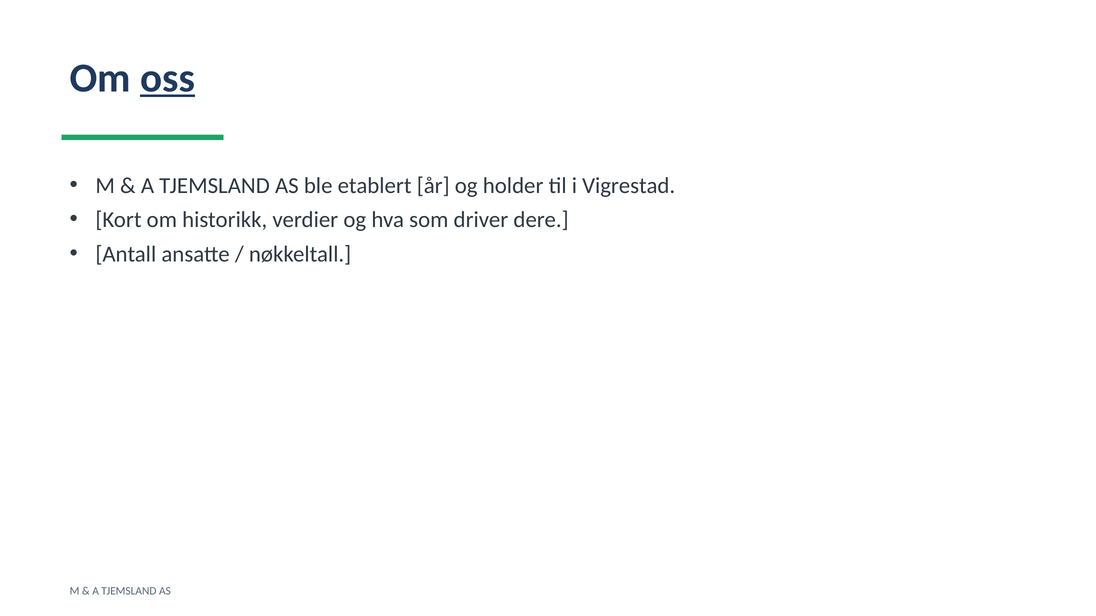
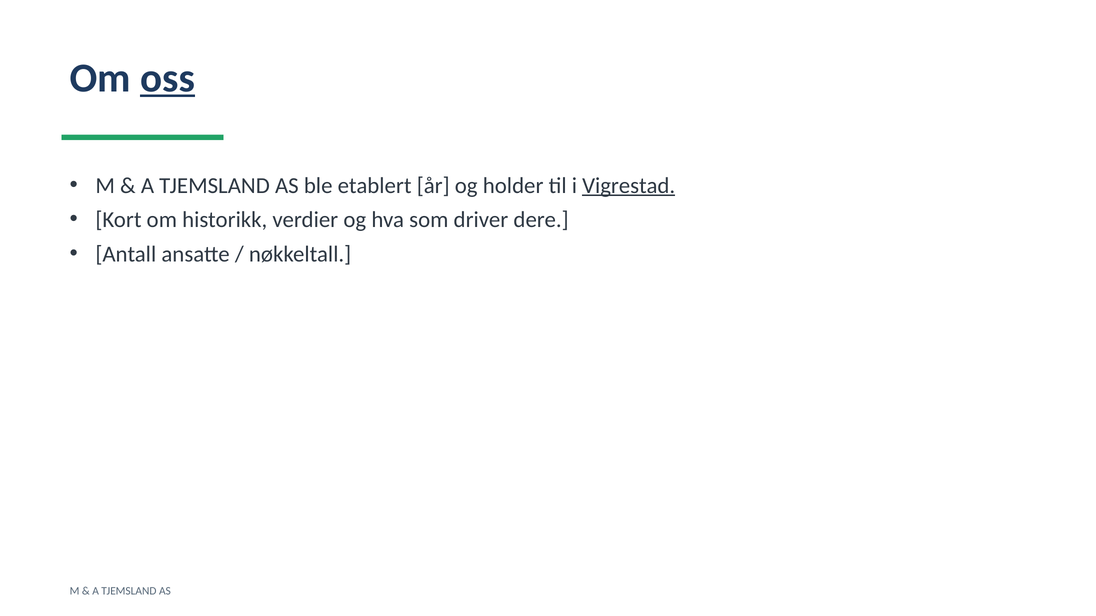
Vigrestad underline: none -> present
